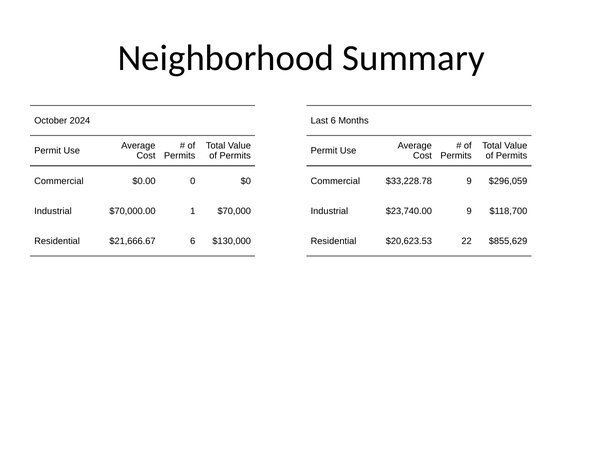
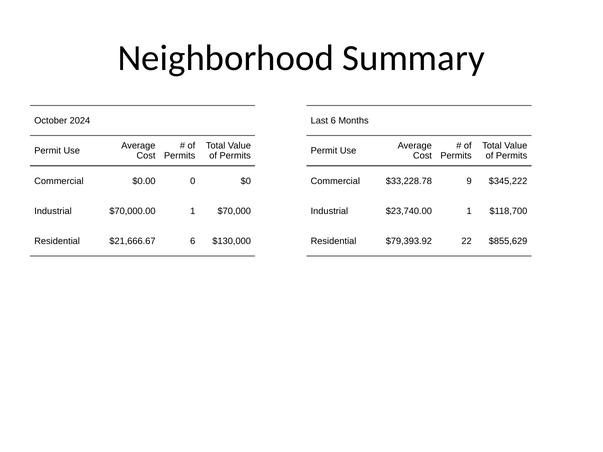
$296,059: $296,059 -> $345,222
$23,740.00 9: 9 -> 1
$20,623.53: $20,623.53 -> $79,393.92
